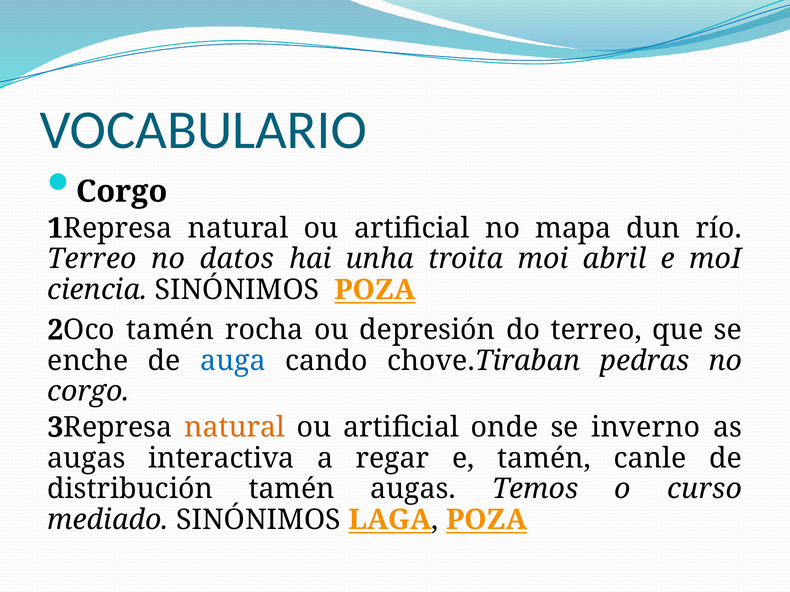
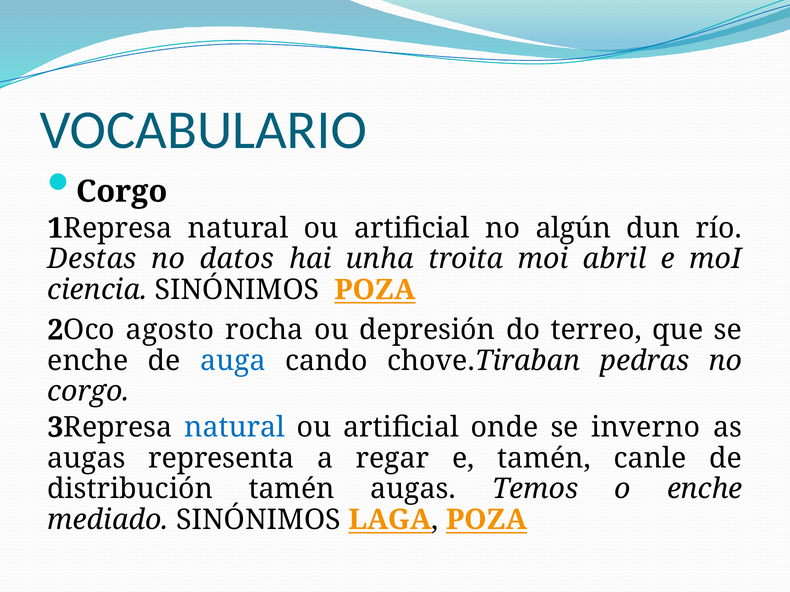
mapa: mapa -> algún
Terreo at (92, 259): Terreo -> Destas
2Oco tamén: tamén -> agosto
natural at (235, 428) colour: orange -> blue
interactiva: interactiva -> representa
o curso: curso -> enche
